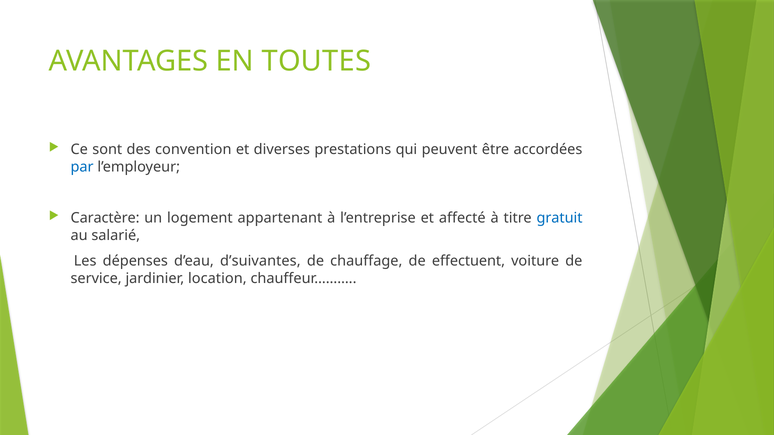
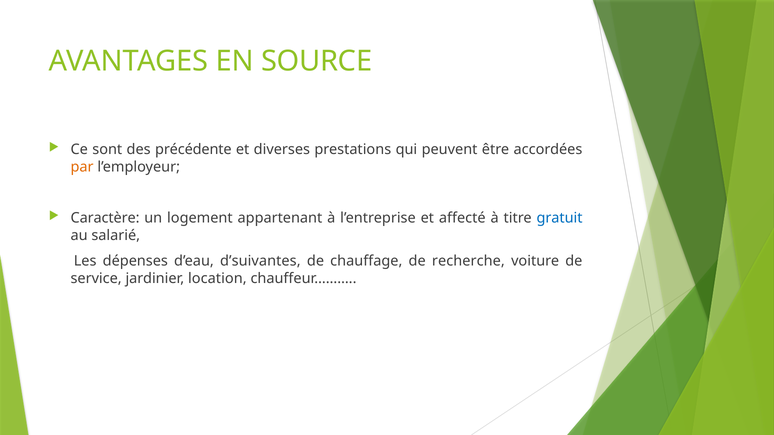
TOUTES: TOUTES -> SOURCE
convention: convention -> précédente
par colour: blue -> orange
effectuent: effectuent -> recherche
